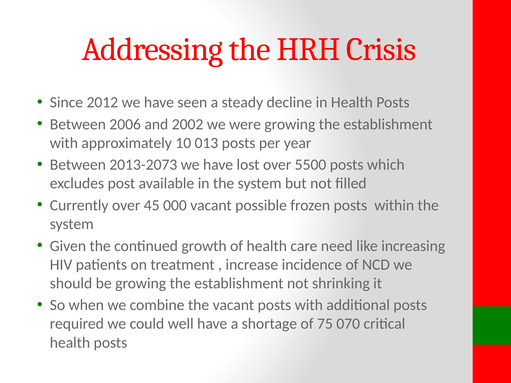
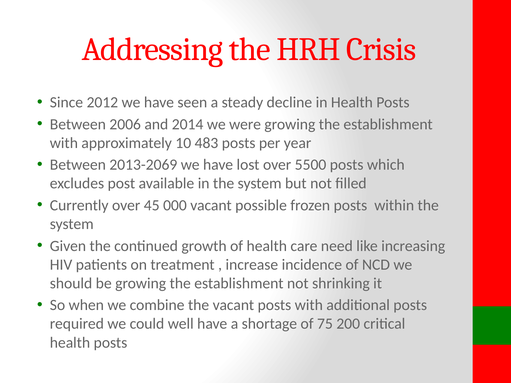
2002: 2002 -> 2014
013: 013 -> 483
2013-2073: 2013-2073 -> 2013-2069
070: 070 -> 200
